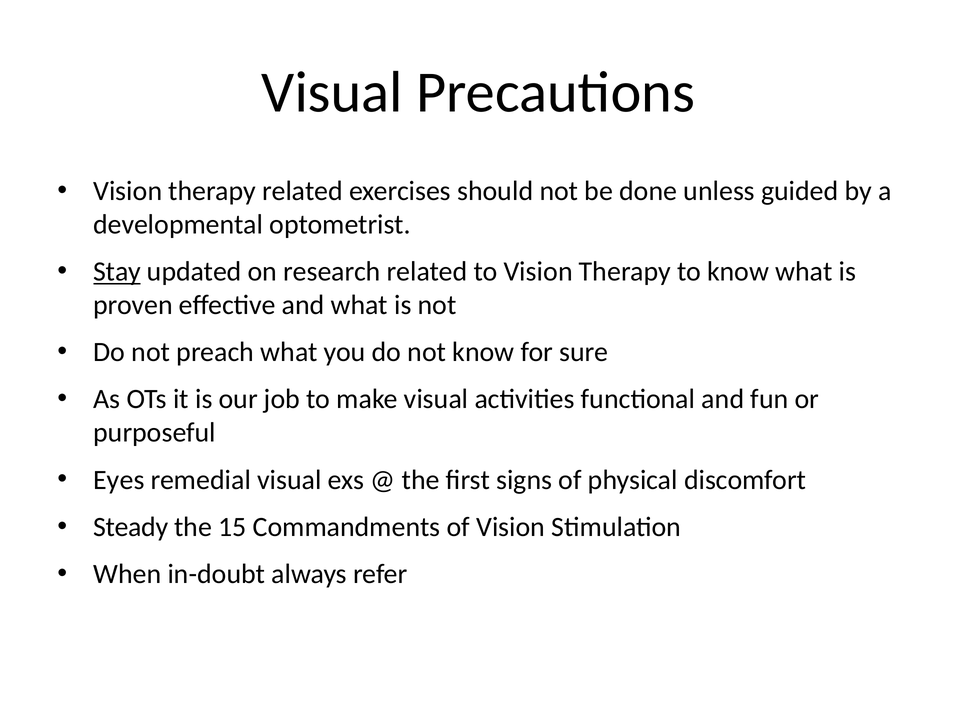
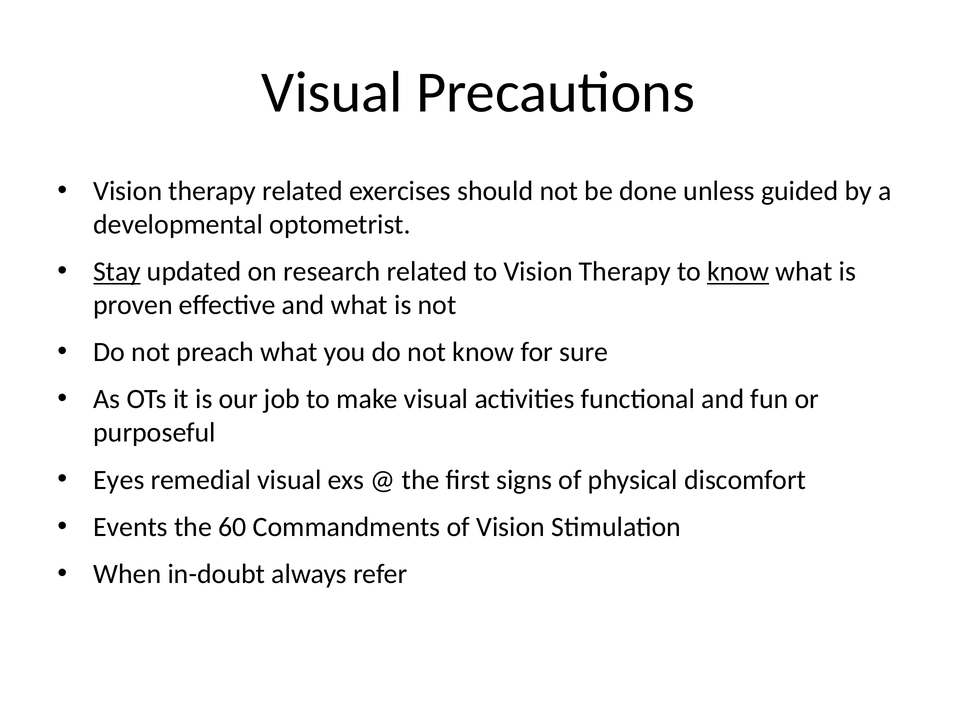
know at (738, 272) underline: none -> present
Steady: Steady -> Events
15: 15 -> 60
